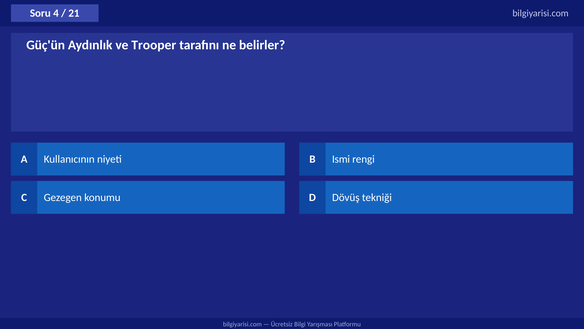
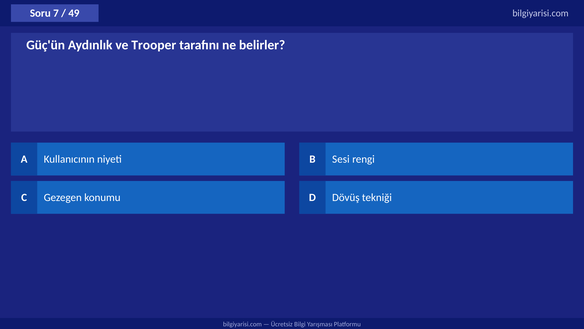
4: 4 -> 7
21: 21 -> 49
Ismi: Ismi -> Sesi
